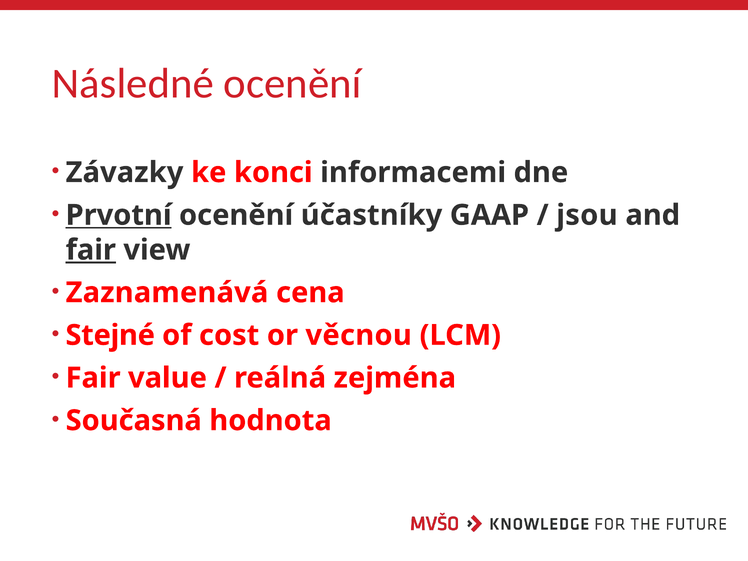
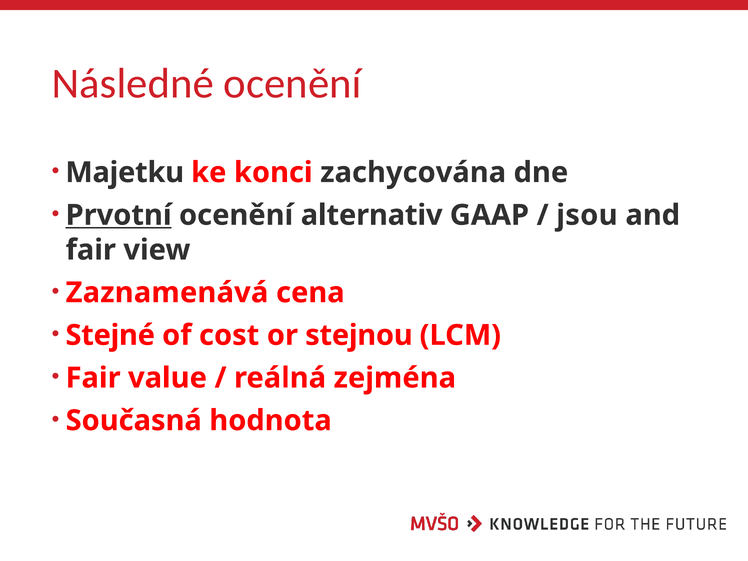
Závazky: Závazky -> Majetku
informacemi: informacemi -> zachycována
účastníky: účastníky -> alternativ
fair at (91, 250) underline: present -> none
věcnou: věcnou -> stejnou
